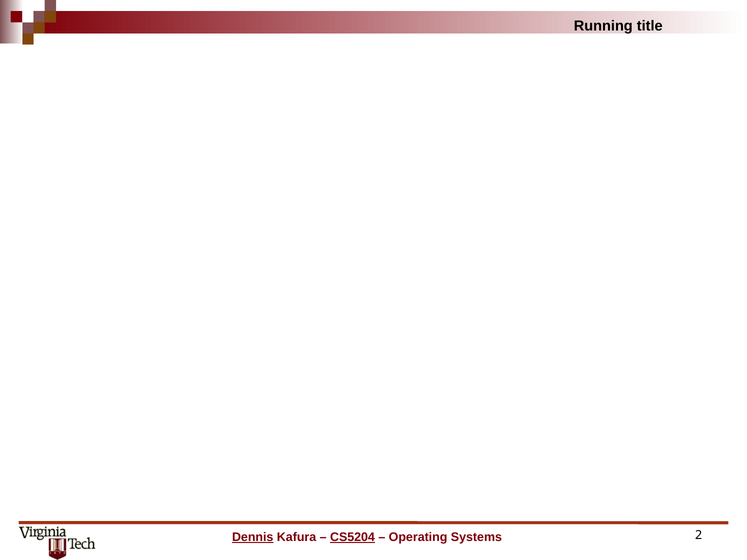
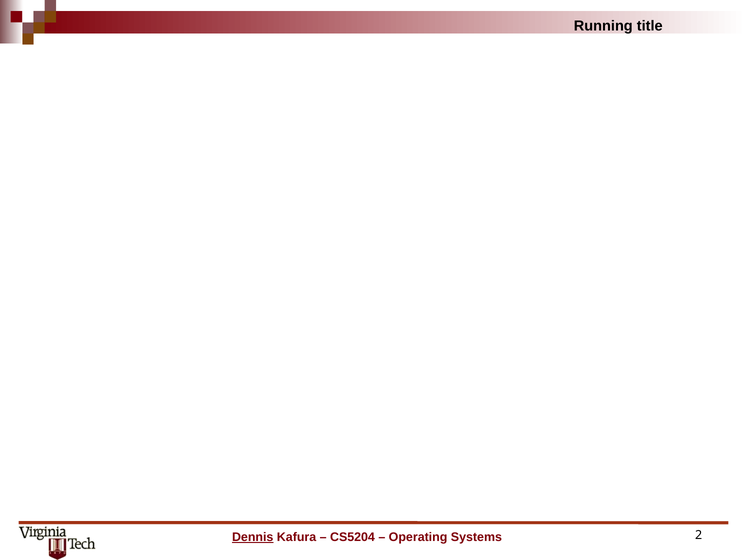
CS5204 underline: present -> none
